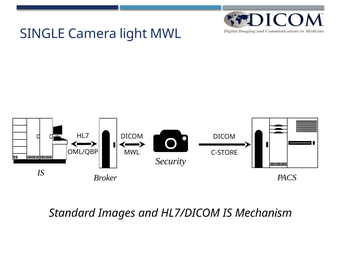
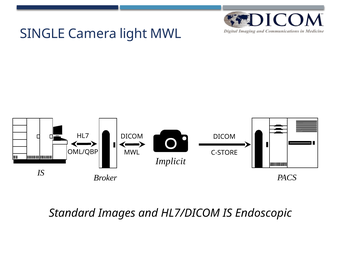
Security: Security -> Implicit
Mechanism: Mechanism -> Endoscopic
